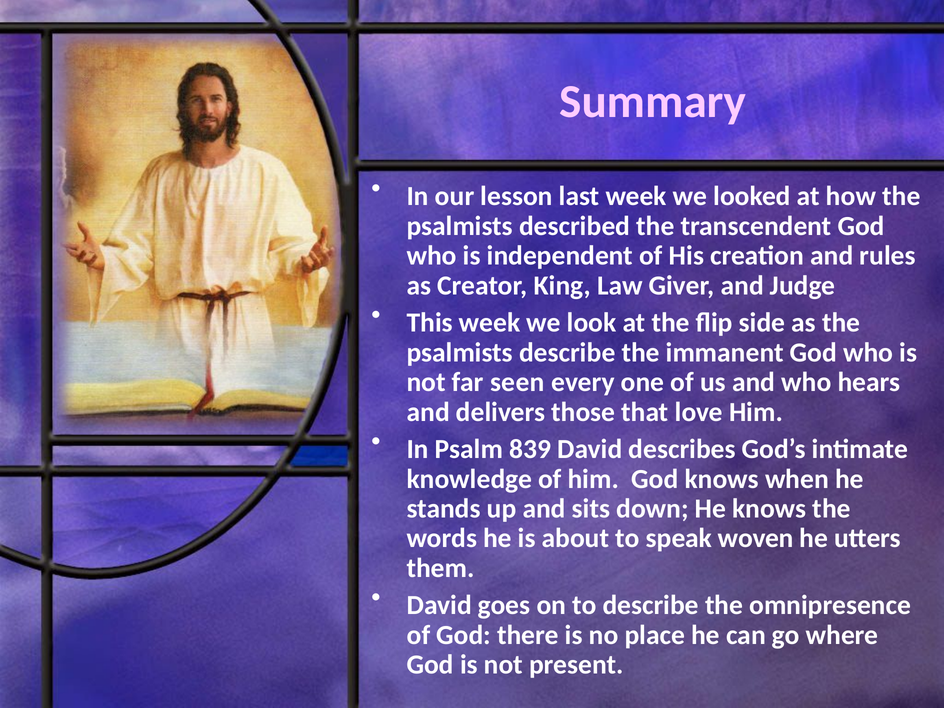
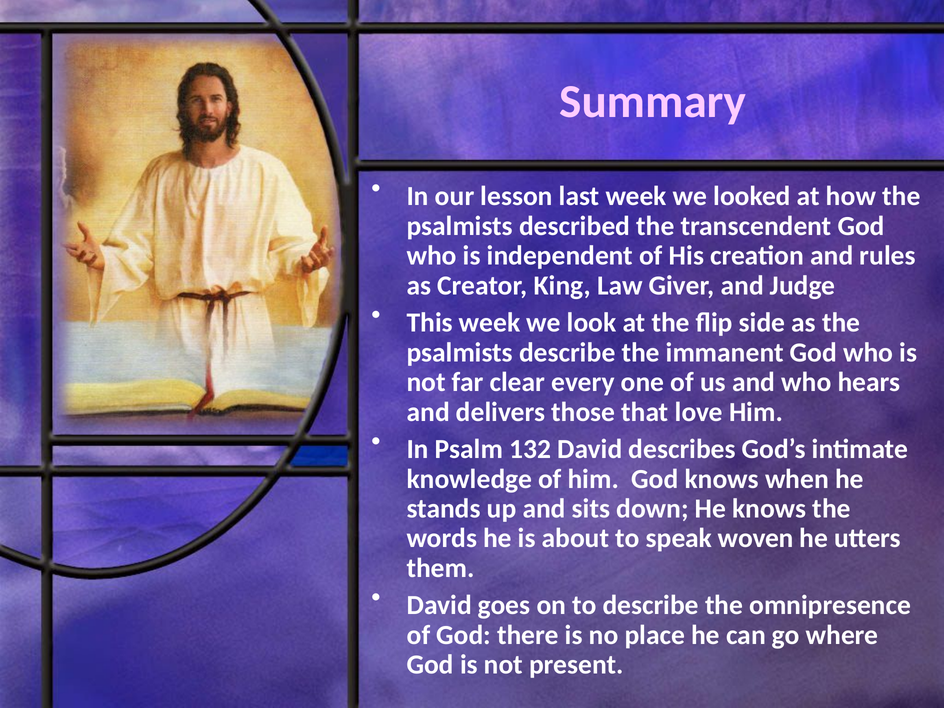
seen: seen -> clear
839: 839 -> 132
